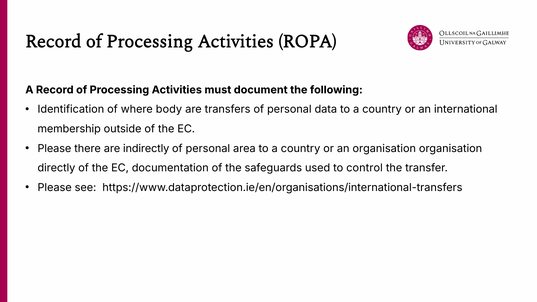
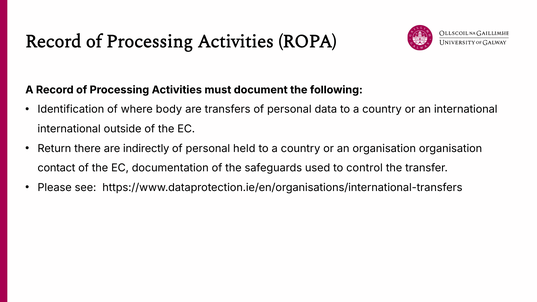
membership at (69, 129): membership -> international
Please at (54, 148): Please -> Return
area: area -> held
directly: directly -> contact
